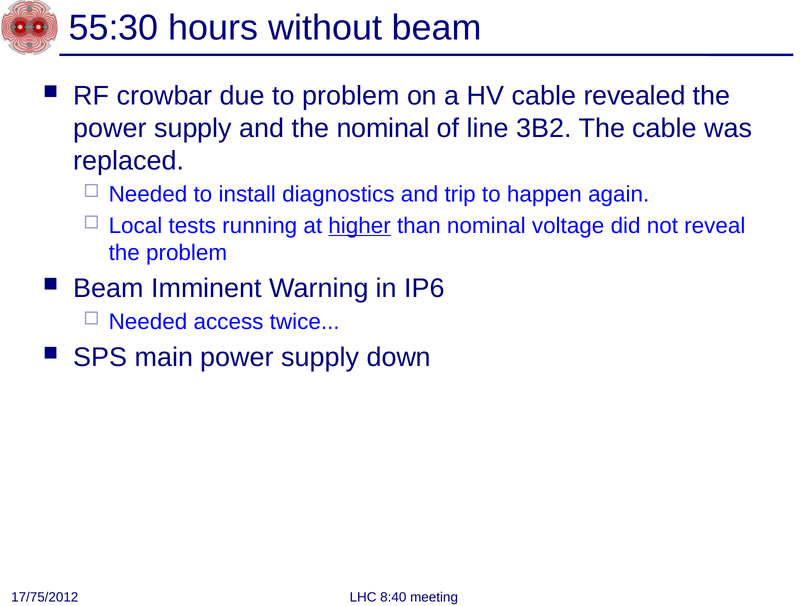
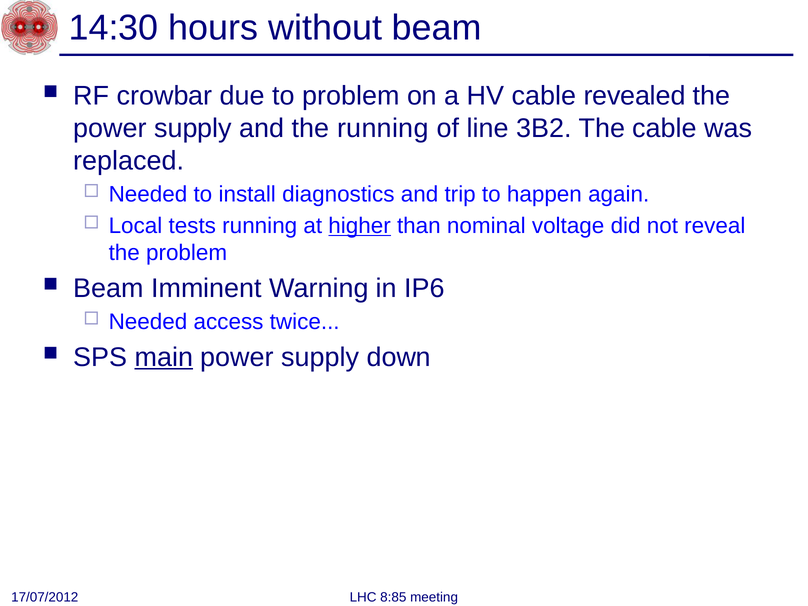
55:30: 55:30 -> 14:30
the nominal: nominal -> running
main underline: none -> present
17/75/2012: 17/75/2012 -> 17/07/2012
8:40: 8:40 -> 8:85
